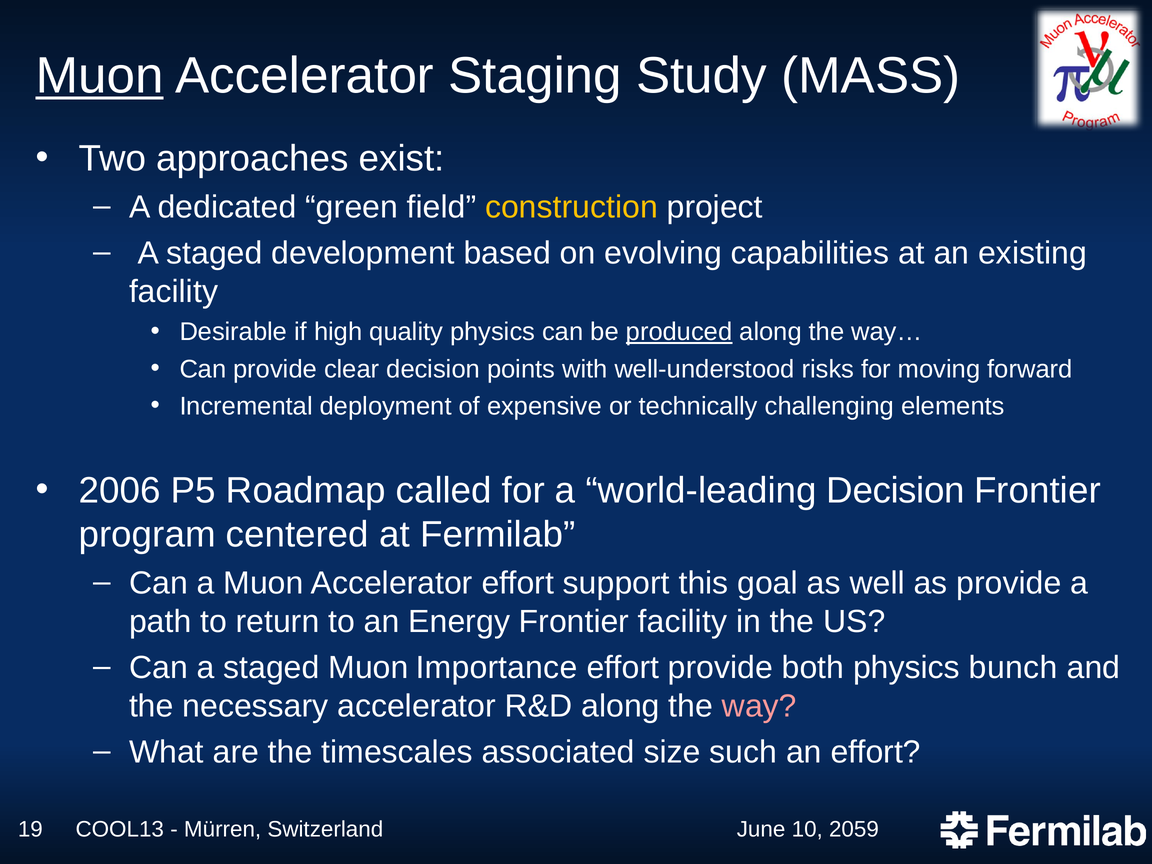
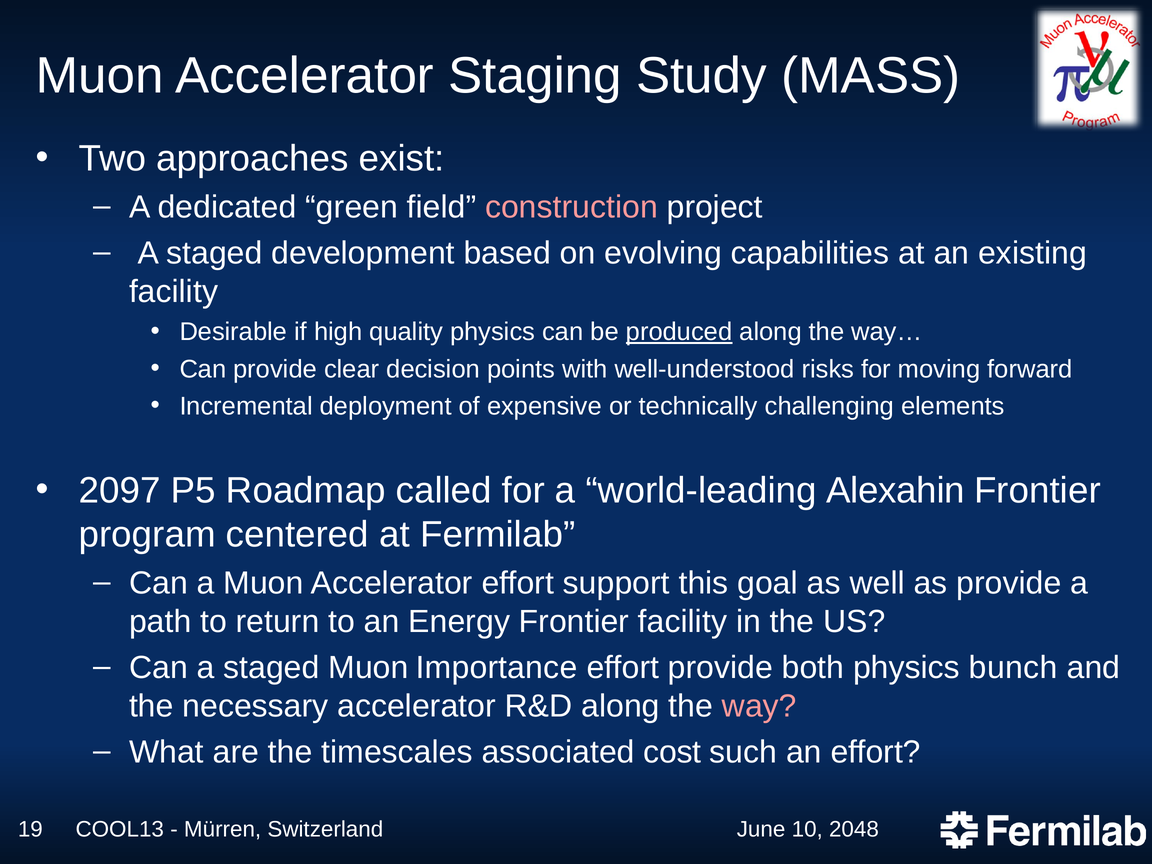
Muon at (100, 76) underline: present -> none
construction colour: yellow -> pink
2006: 2006 -> 2097
world-leading Decision: Decision -> Alexahin
size: size -> cost
2059: 2059 -> 2048
